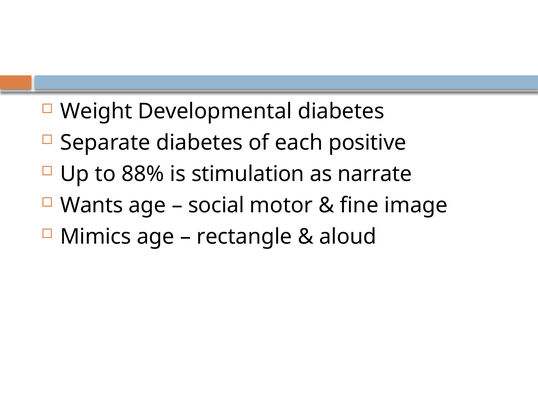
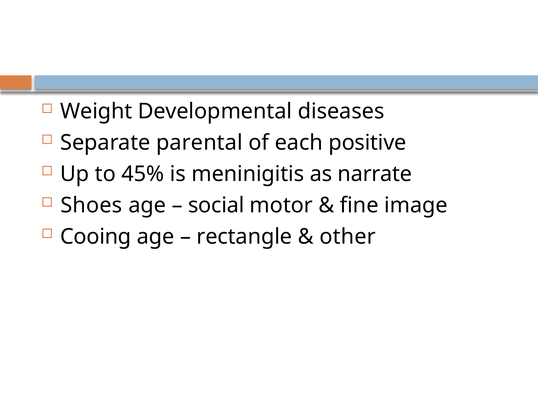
Developmental diabetes: diabetes -> diseases
Separate diabetes: diabetes -> parental
88%: 88% -> 45%
stimulation: stimulation -> meninigitis
Wants: Wants -> Shoes
Mimics: Mimics -> Cooing
aloud: aloud -> other
